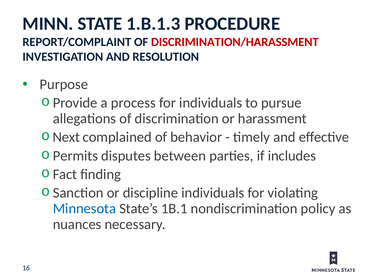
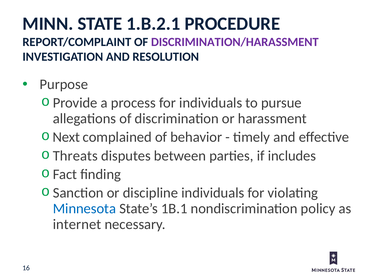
1.B.1.3: 1.B.1.3 -> 1.B.2.1
DISCRIMINATION/HARASSMENT colour: red -> purple
Permits: Permits -> Threats
nuances: nuances -> internet
